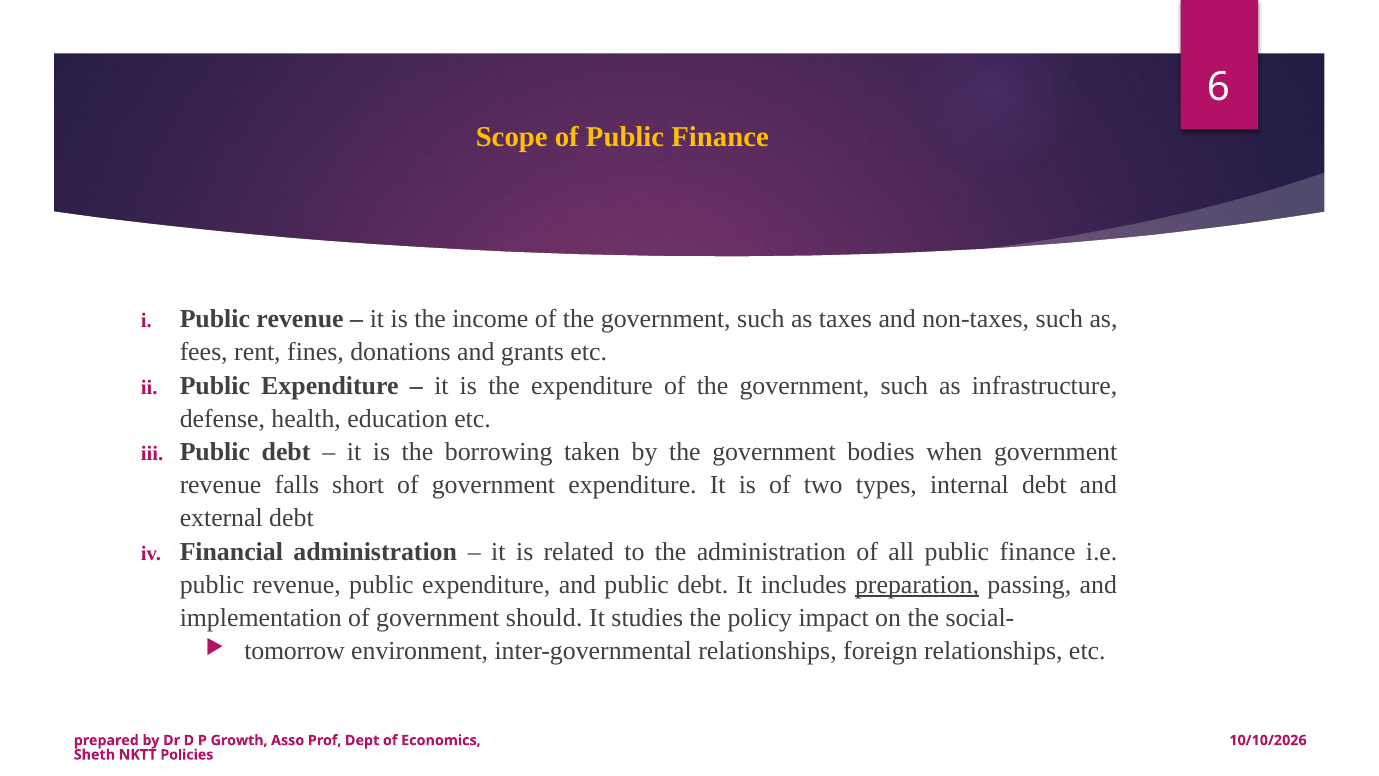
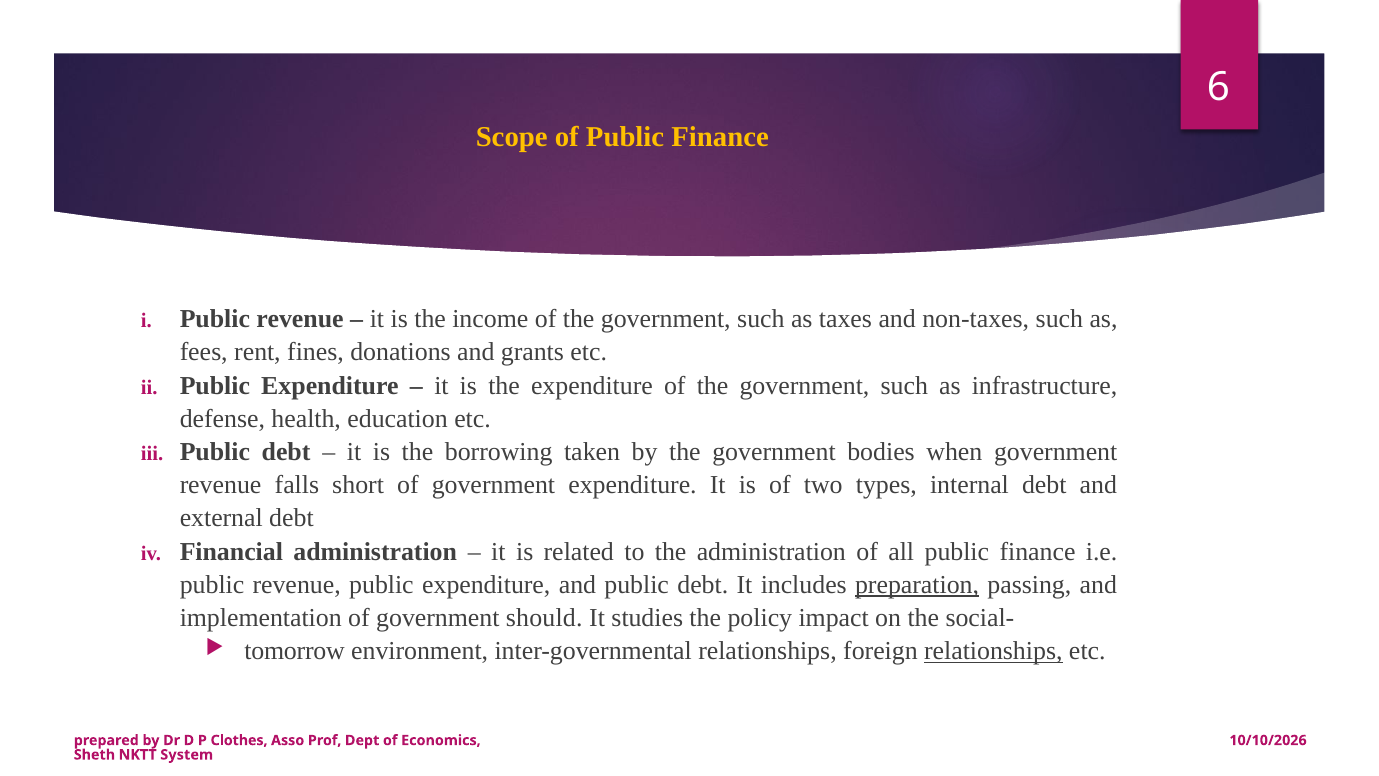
relationships at (993, 651) underline: none -> present
Growth: Growth -> Clothes
Policies: Policies -> System
